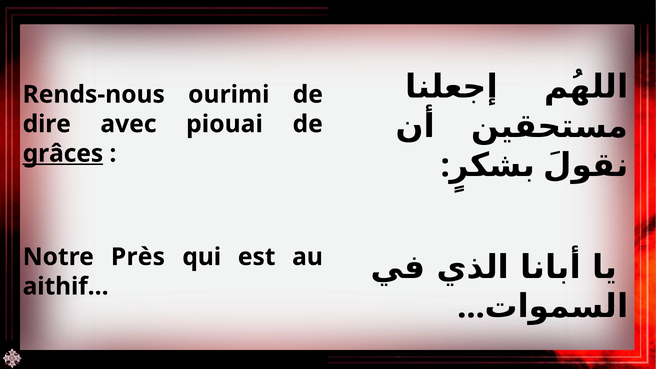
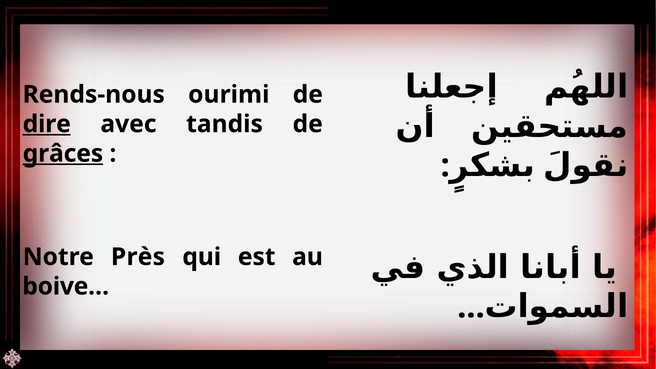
dire underline: none -> present
piouai: piouai -> tandis
aithif…: aithif… -> boive…
